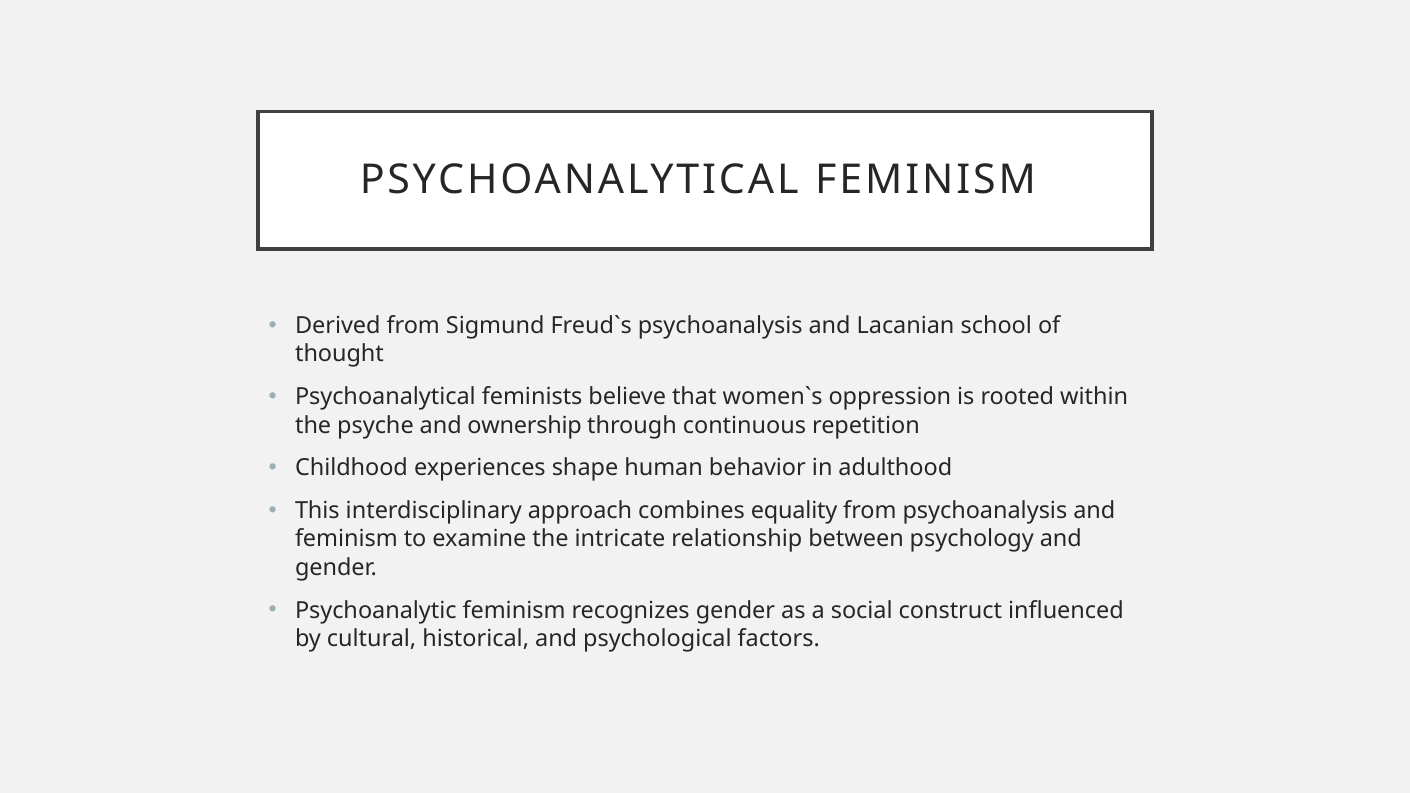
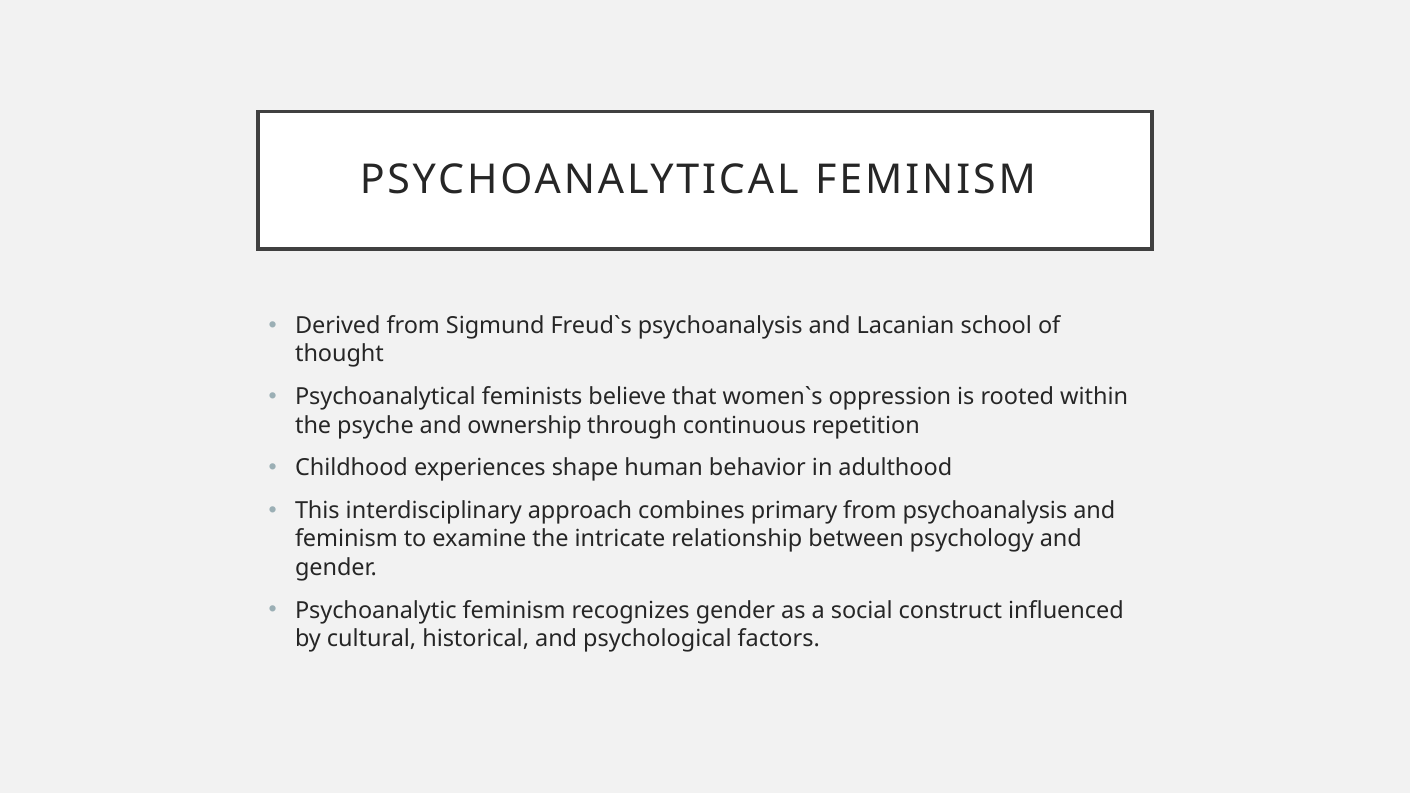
equality: equality -> primary
